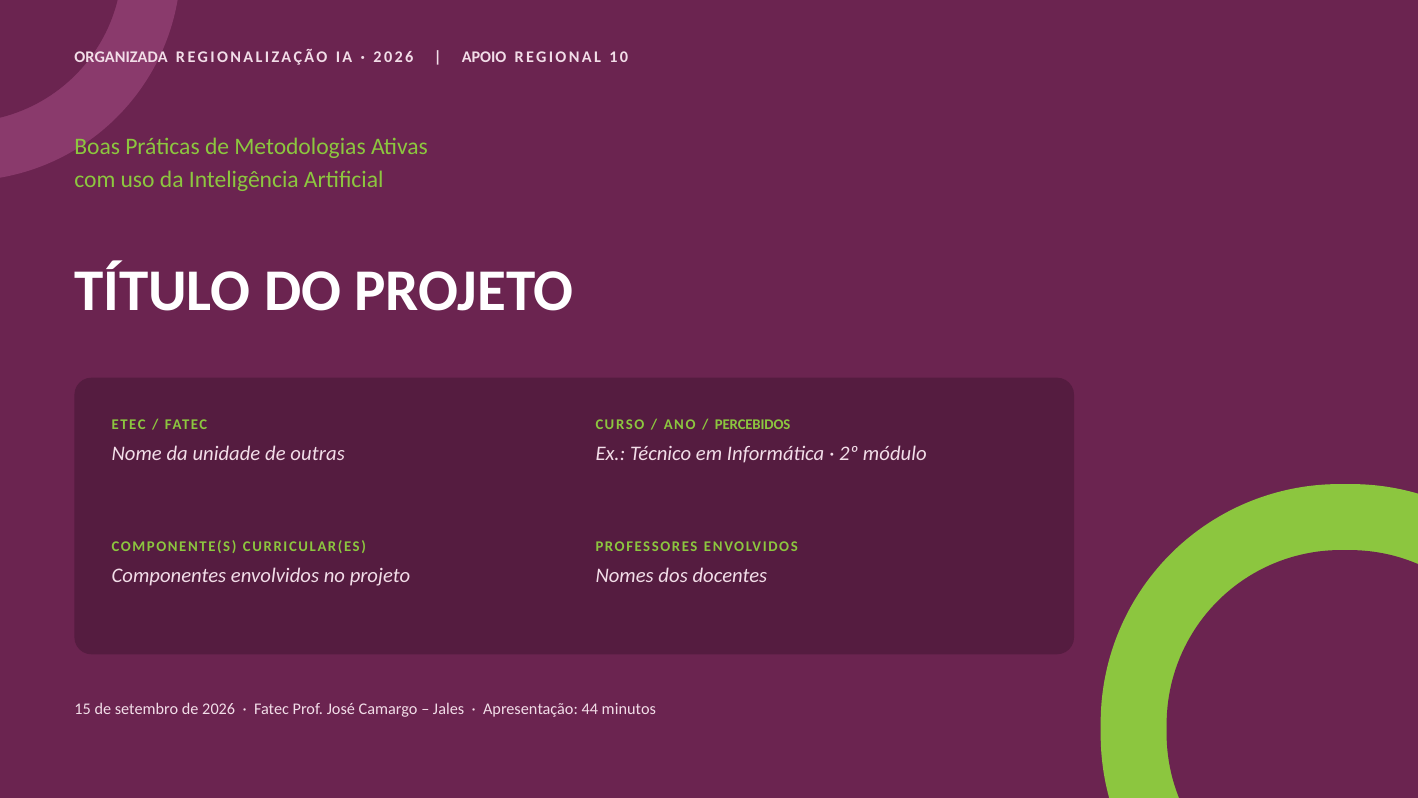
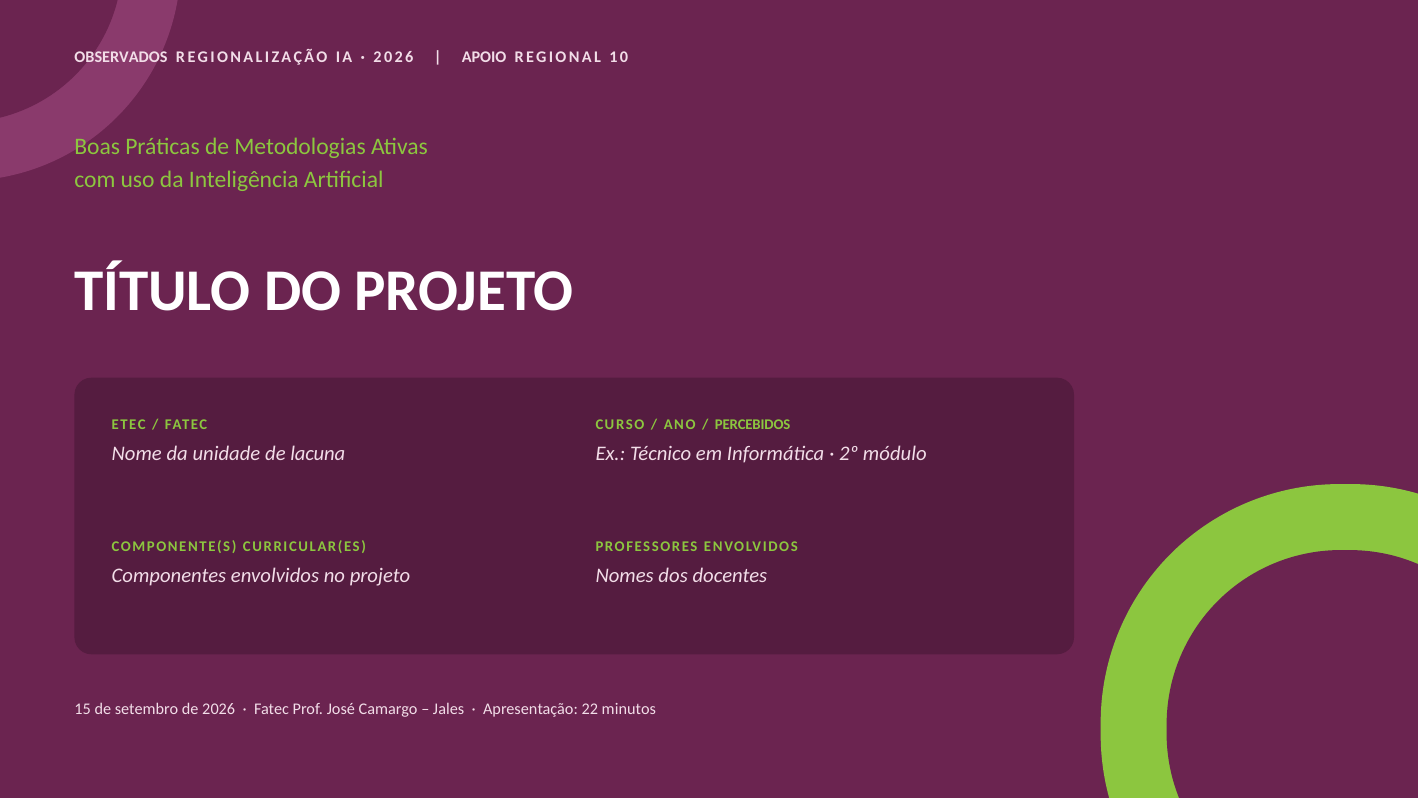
ORGANIZADA: ORGANIZADA -> OBSERVADOS
outras: outras -> lacuna
44: 44 -> 22
